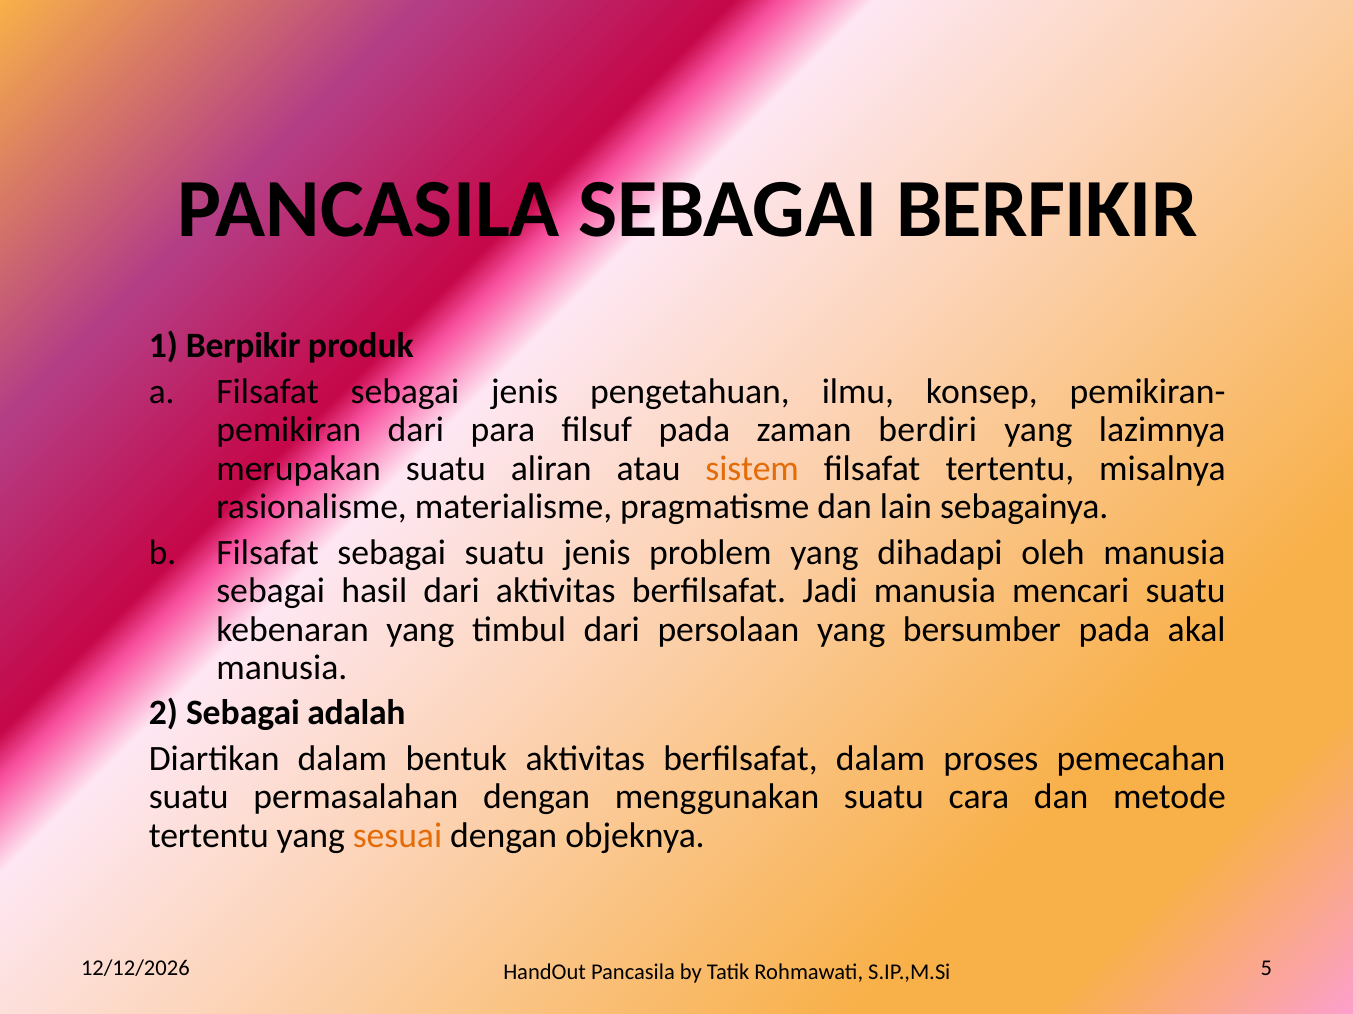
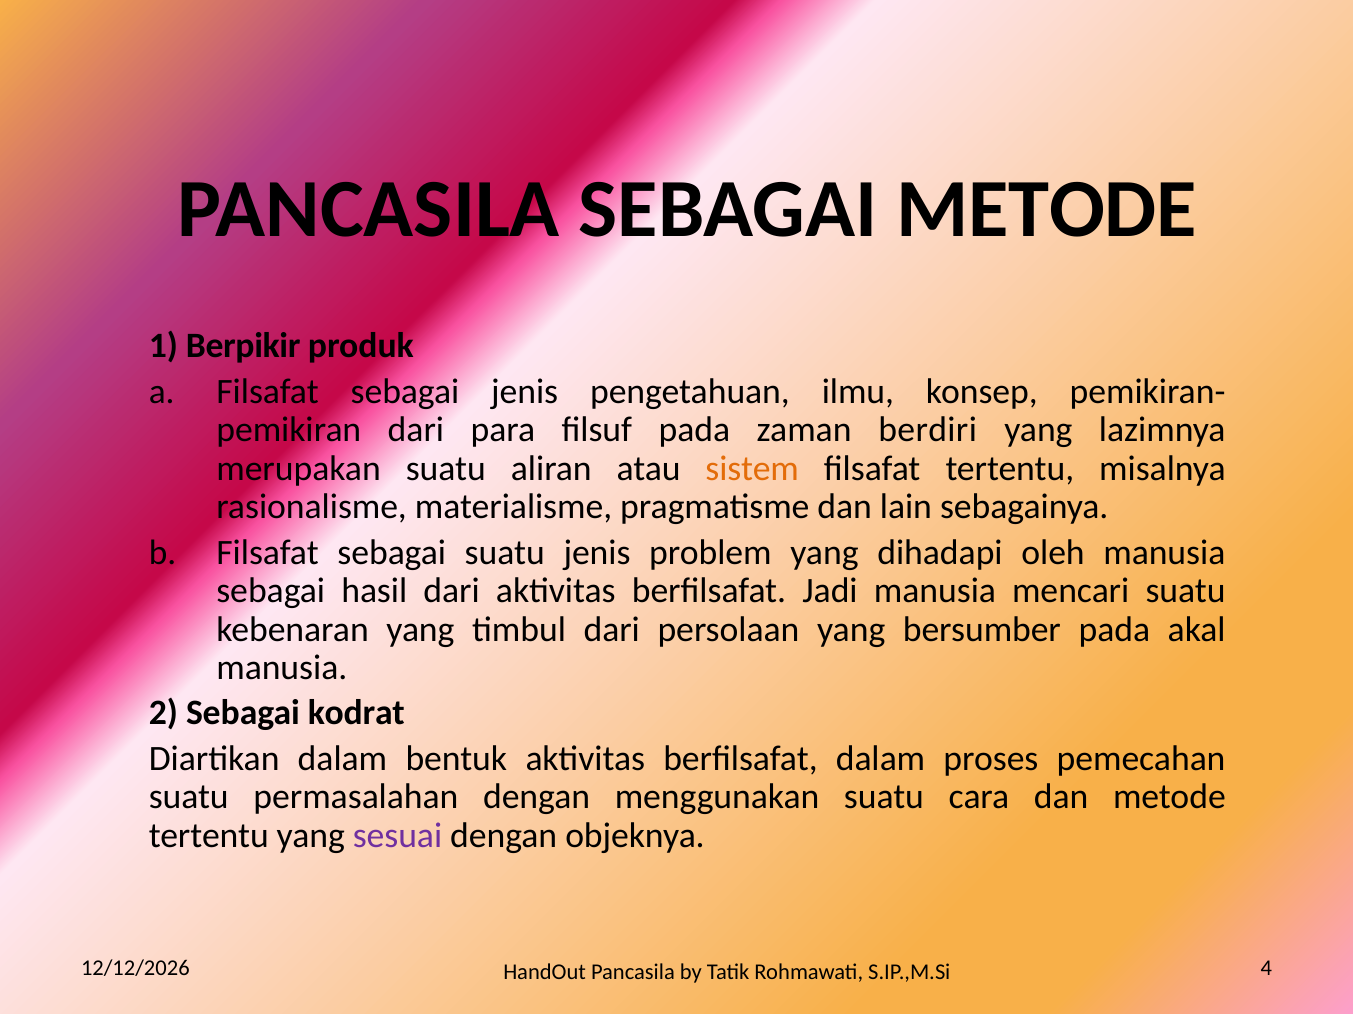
SEBAGAI BERFIKIR: BERFIKIR -> METODE
adalah: adalah -> kodrat
sesuai colour: orange -> purple
5: 5 -> 4
